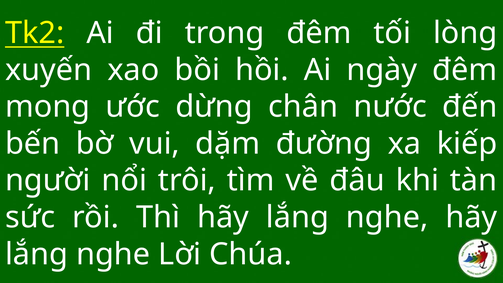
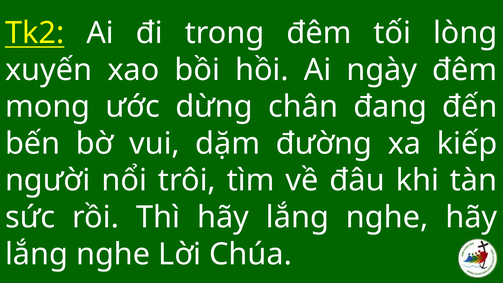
nước: nước -> đang
